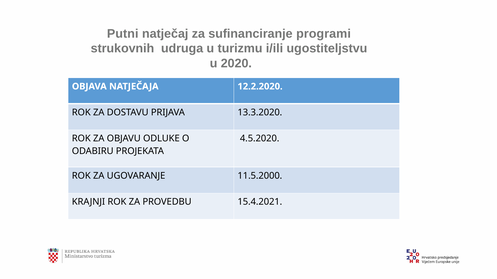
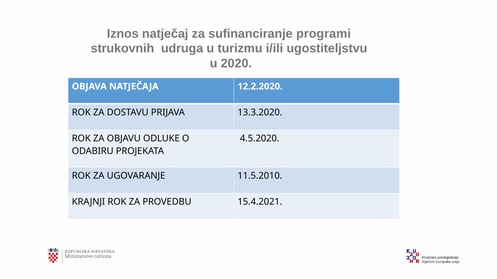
Putni: Putni -> Iznos
11.5.2000: 11.5.2000 -> 11.5.2010
